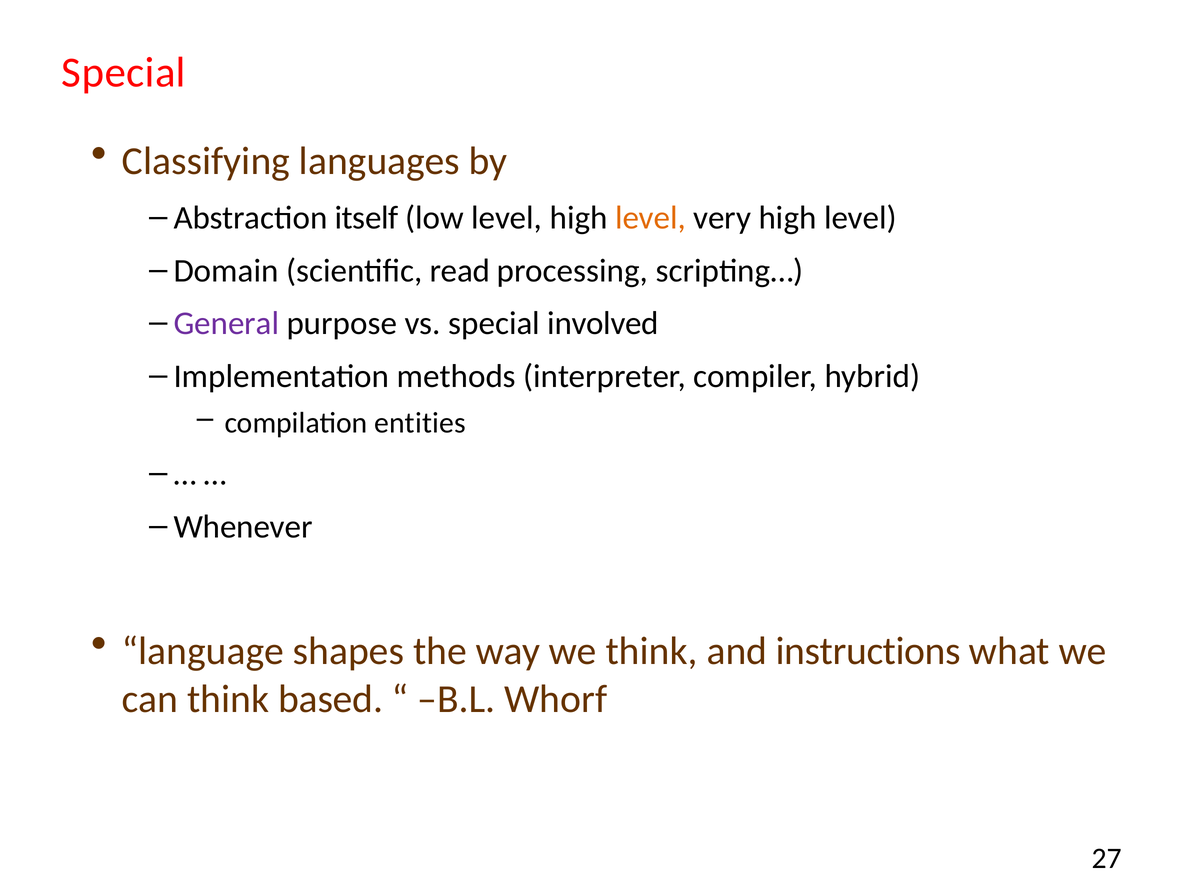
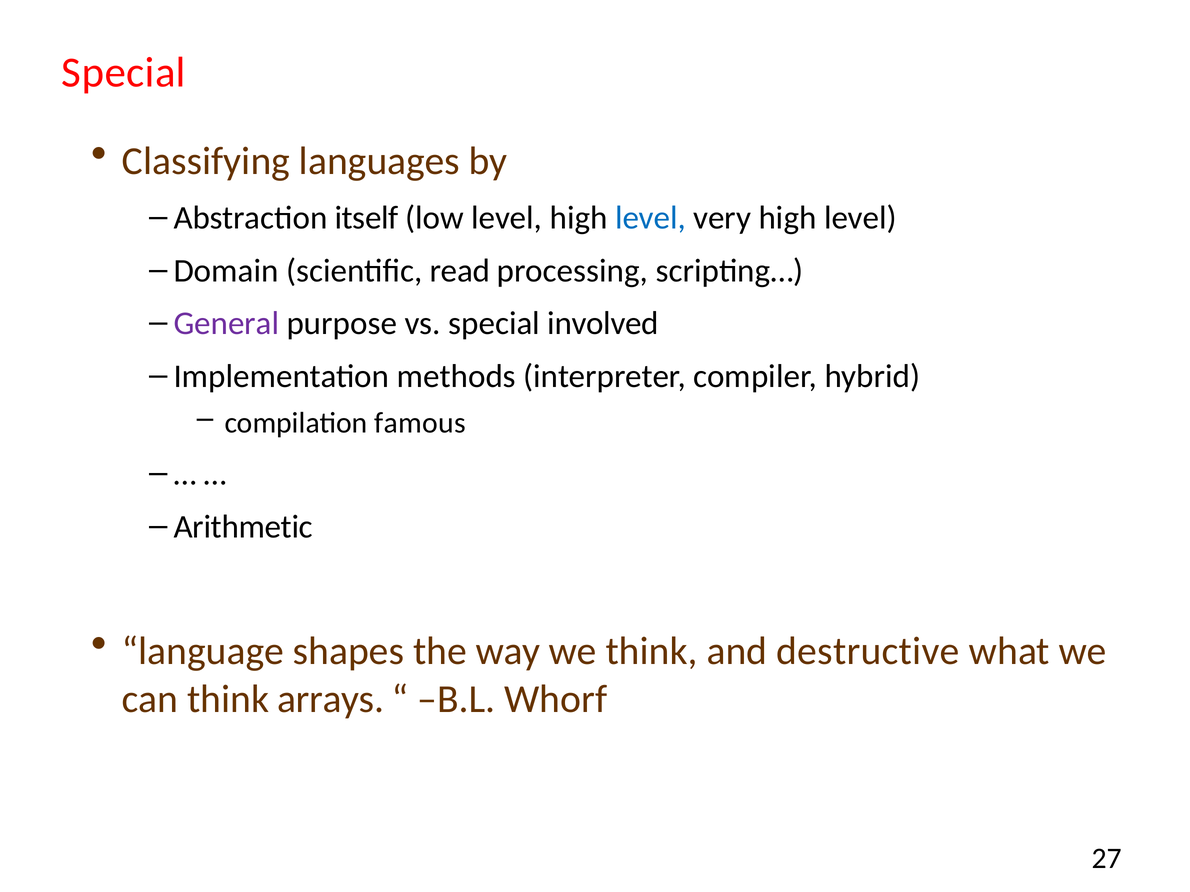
level at (651, 218) colour: orange -> blue
entities: entities -> famous
Whenever: Whenever -> Arithmetic
instructions: instructions -> destructive
based: based -> arrays
